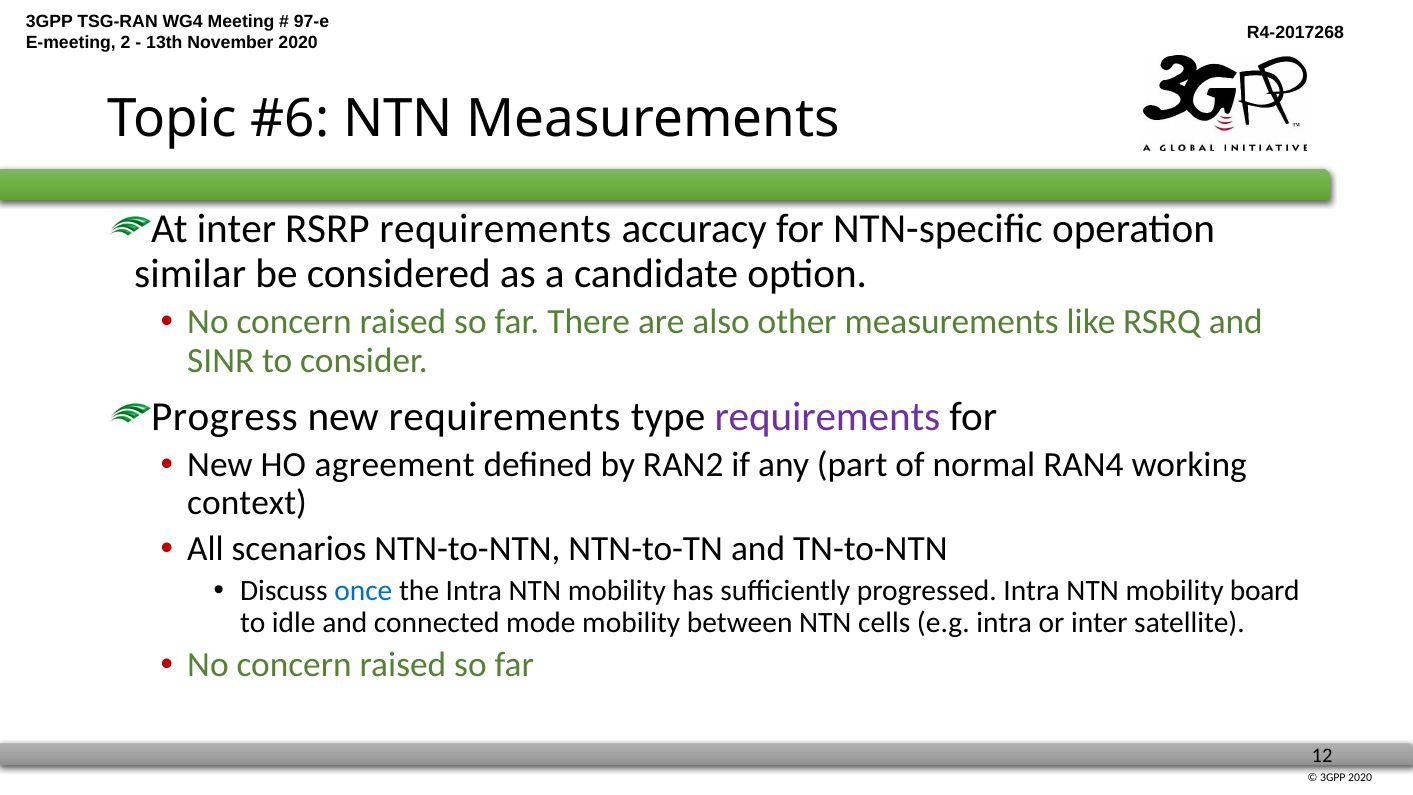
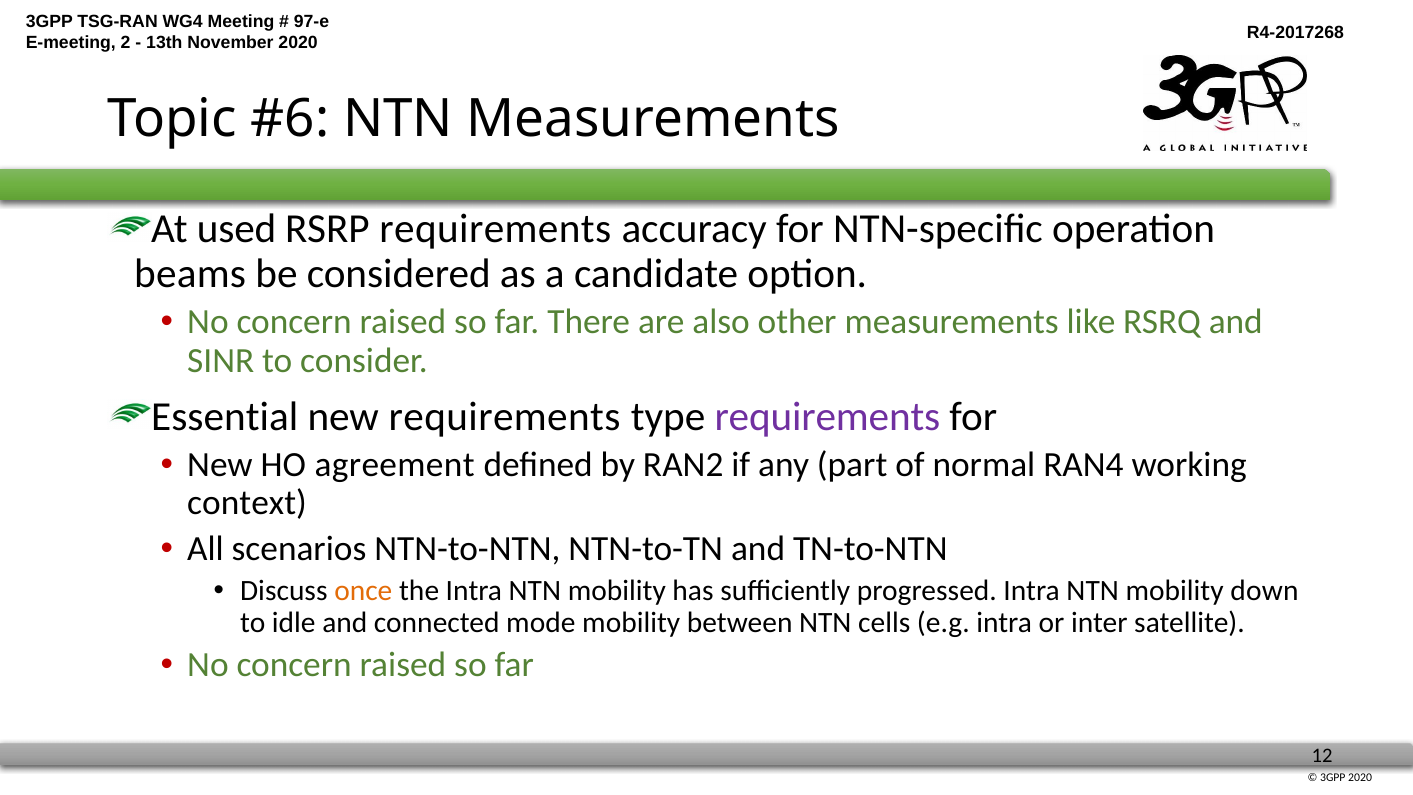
At inter: inter -> used
similar: similar -> beams
Progress: Progress -> Essential
once colour: blue -> orange
board: board -> down
